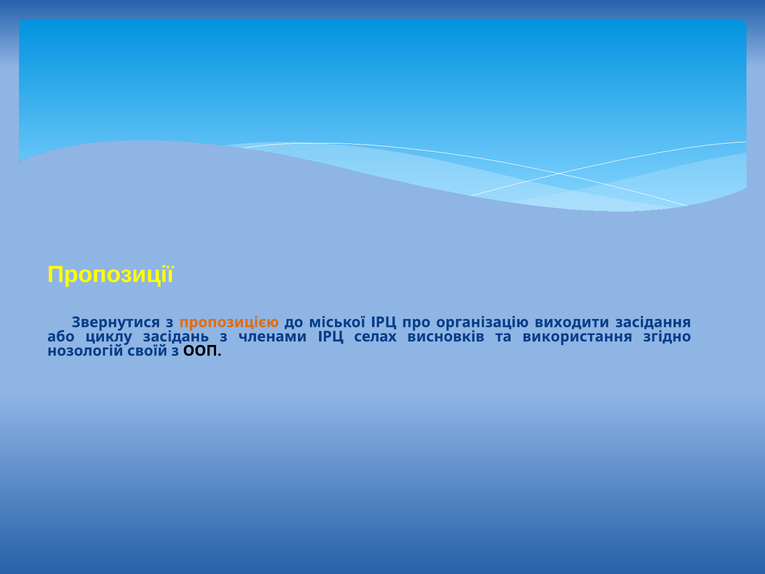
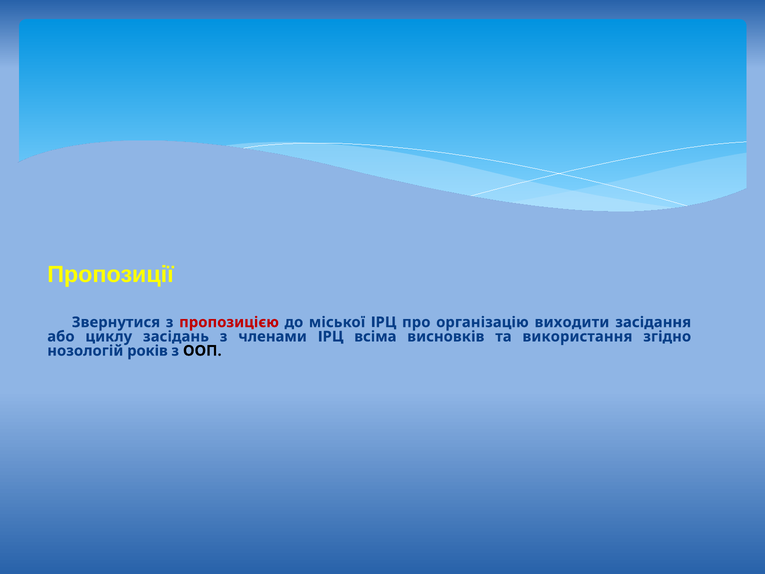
пропозицією colour: orange -> red
селах: селах -> всіма
своїй: своїй -> років
